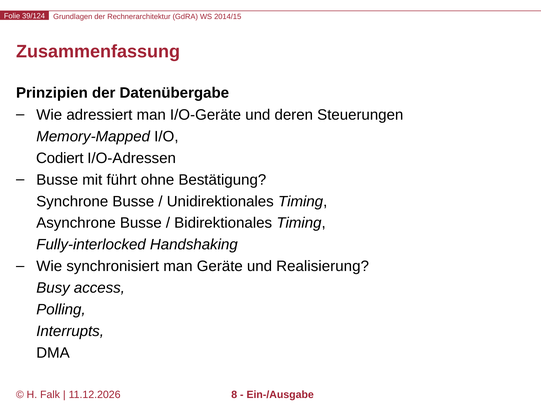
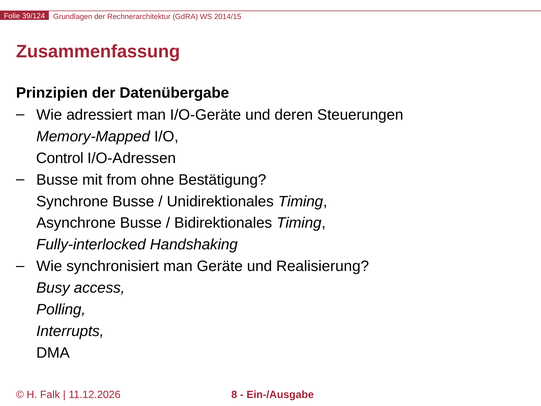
Codiert: Codiert -> Control
führt: führt -> from
